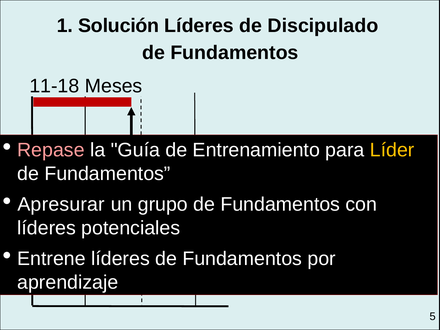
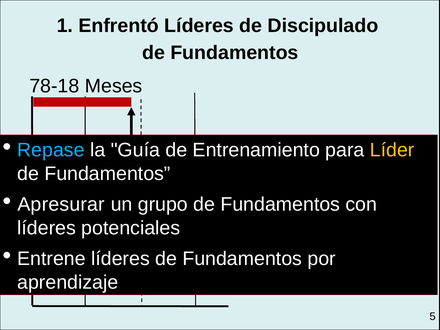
Solución: Solución -> Enfrentó
11-18: 11-18 -> 78-18
Repase colour: pink -> light blue
